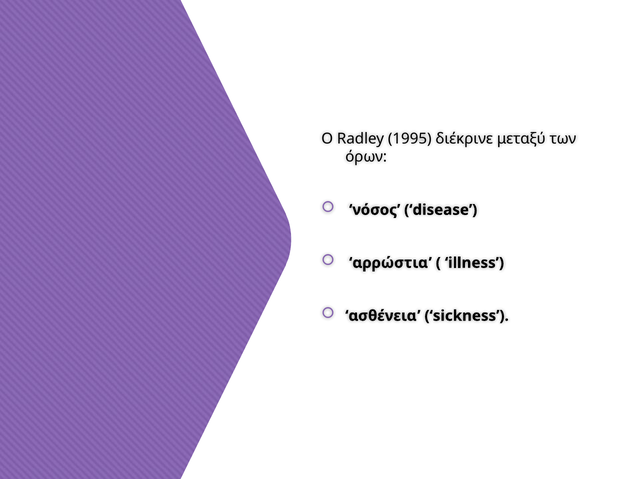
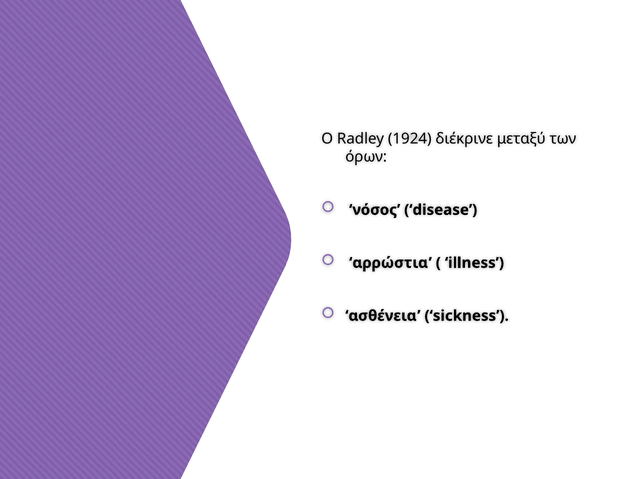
1995: 1995 -> 1924
